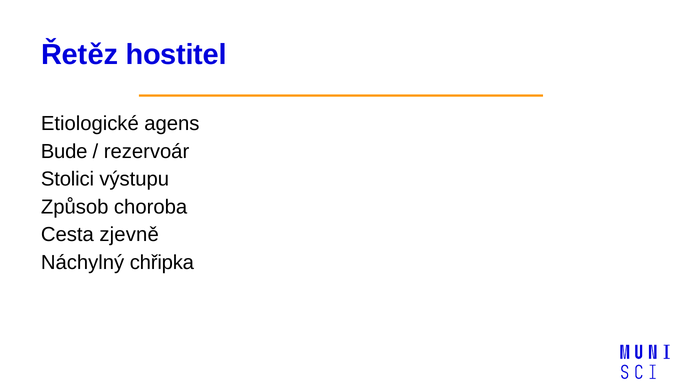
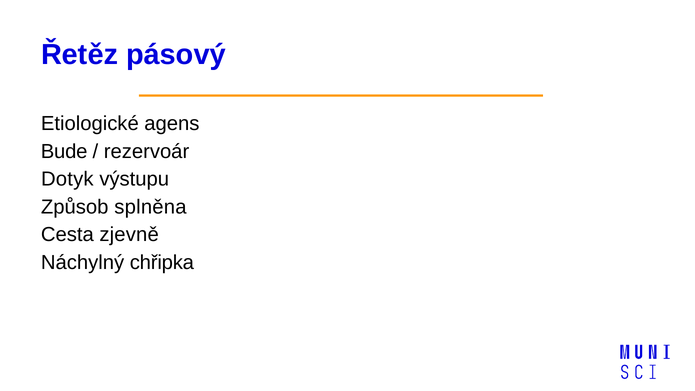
hostitel: hostitel -> pásový
Stolici: Stolici -> Dotyk
choroba: choroba -> splněna
